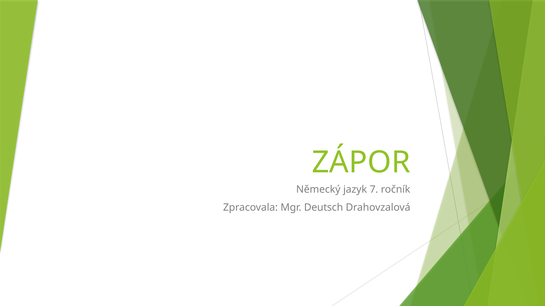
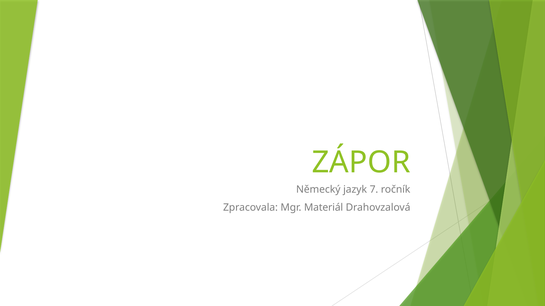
Deutsch: Deutsch -> Materiál
